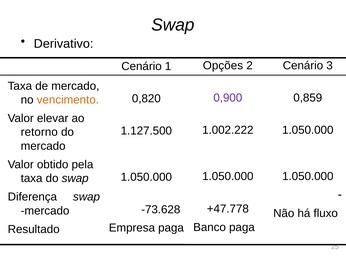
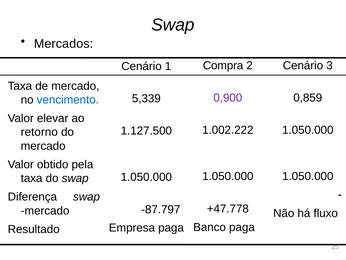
Derivativo: Derivativo -> Mercados
Opções: Opções -> Compra
0,820: 0,820 -> 5,339
vencimento colour: orange -> blue
-73.628: -73.628 -> -87.797
